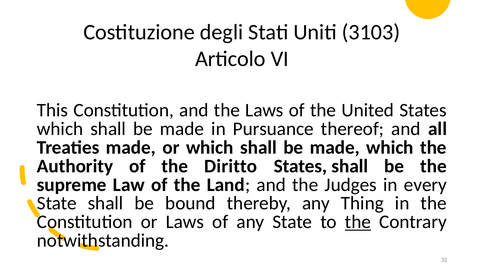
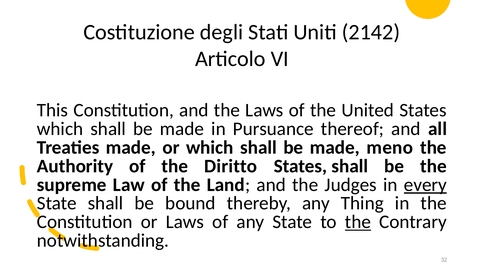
3103: 3103 -> 2142
made which: which -> meno
every underline: none -> present
